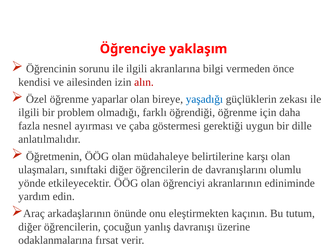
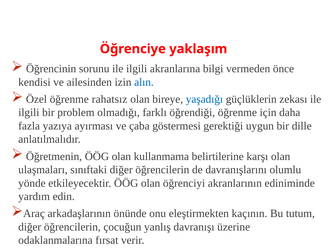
alın colour: red -> blue
yaparlar: yaparlar -> rahatsız
nesnel: nesnel -> yazıya
müdahaleye: müdahaleye -> kullanmama
